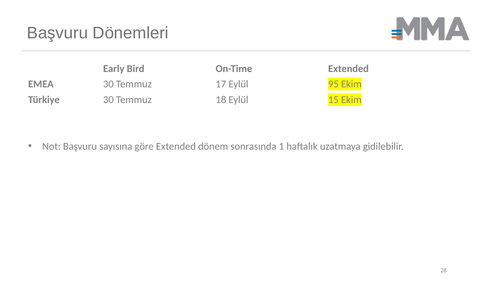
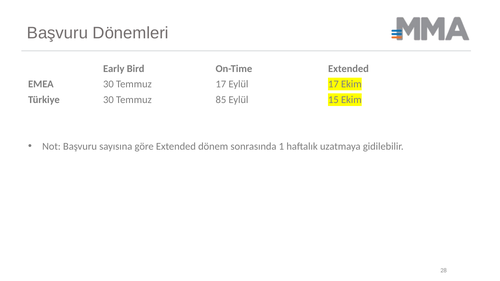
Eylül 95: 95 -> 17
18: 18 -> 85
